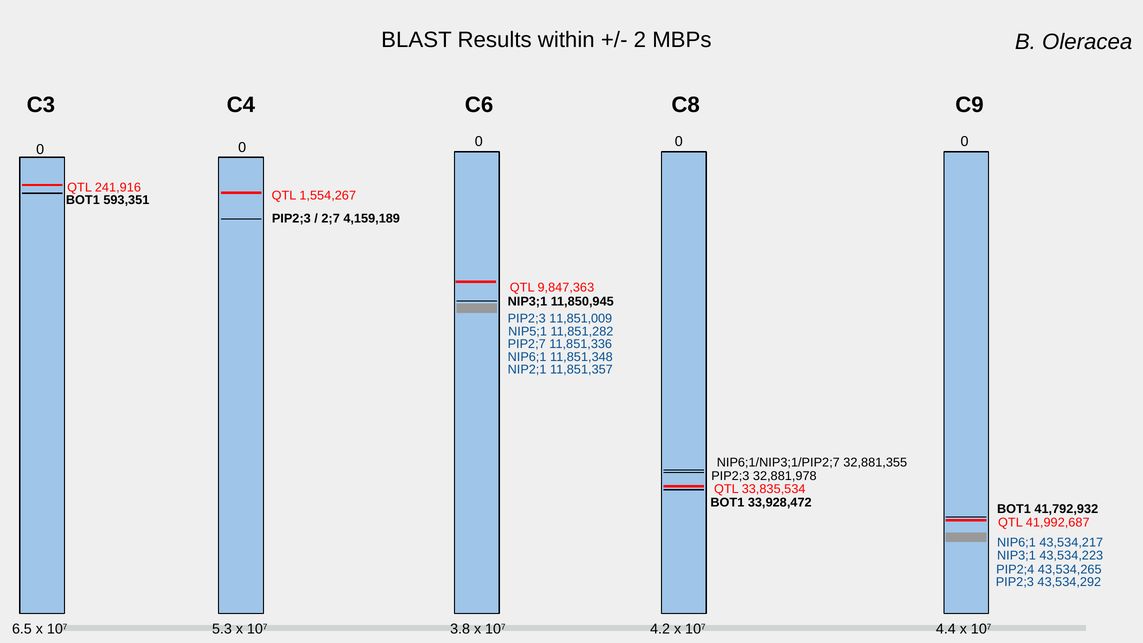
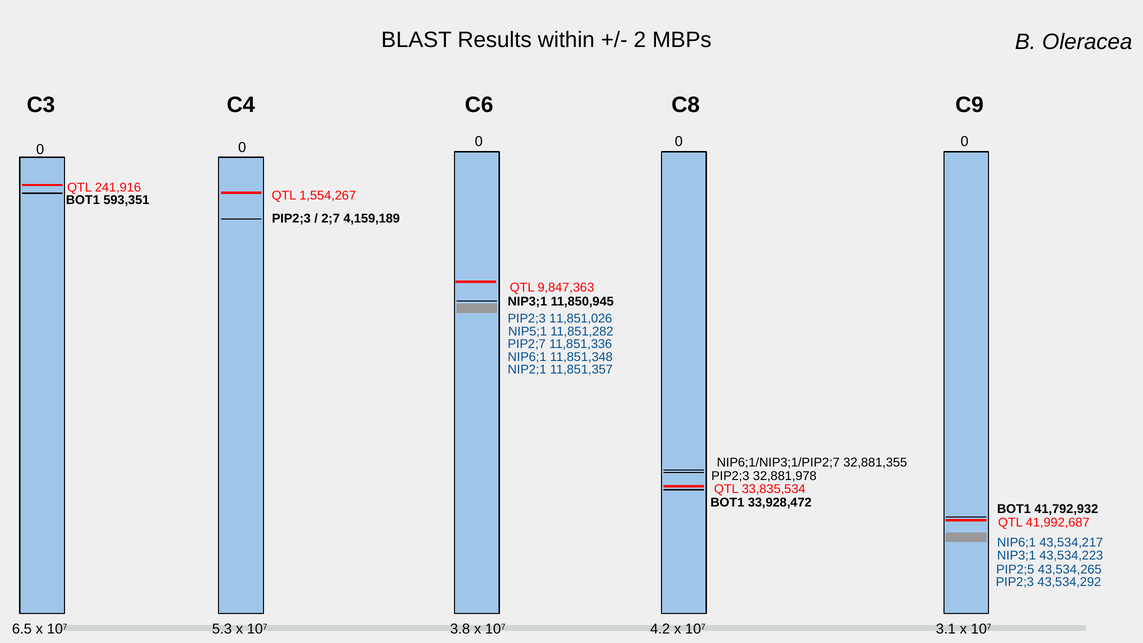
11,851,009: 11,851,009 -> 11,851,026
PIP2;4: PIP2;4 -> PIP2;5
4.4: 4.4 -> 3.1
